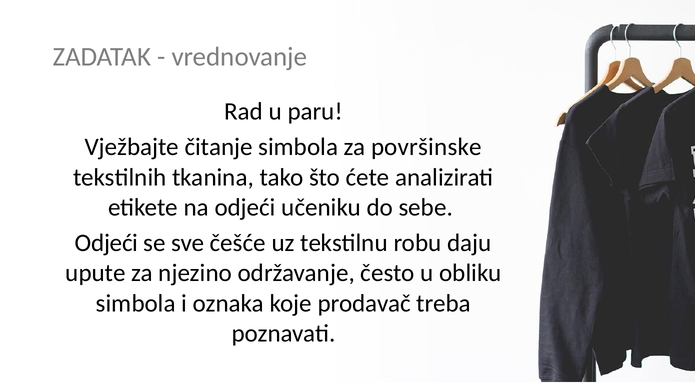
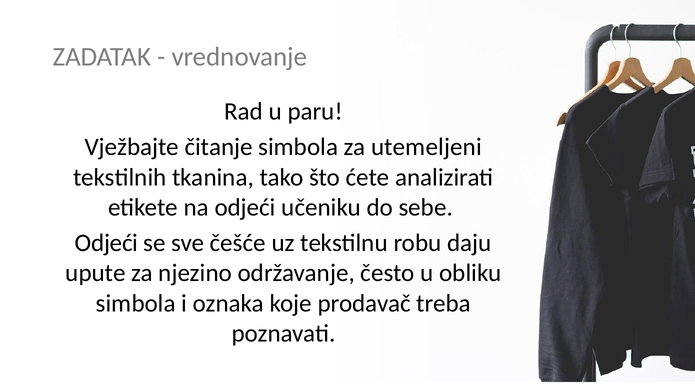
površinske: površinske -> utemeljeni
